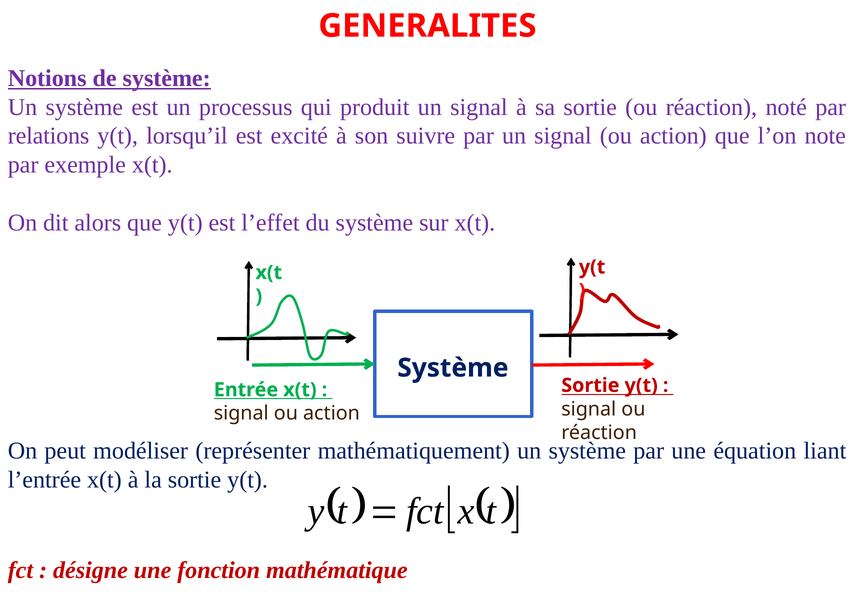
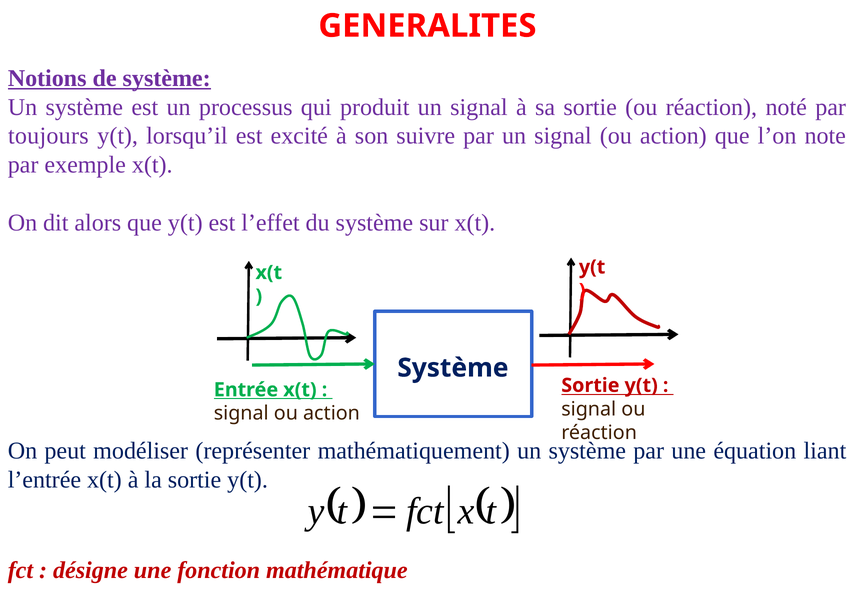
relations: relations -> toujours
